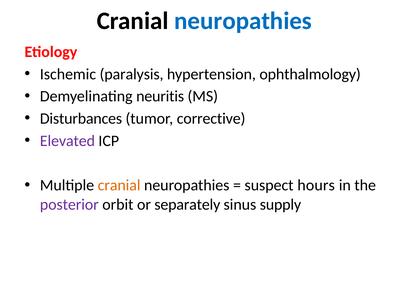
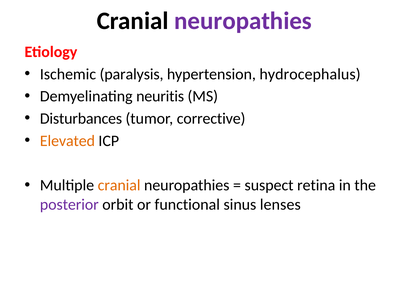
neuropathies at (243, 21) colour: blue -> purple
ophthalmology: ophthalmology -> hydrocephalus
Elevated colour: purple -> orange
hours: hours -> retina
separately: separately -> functional
supply: supply -> lenses
